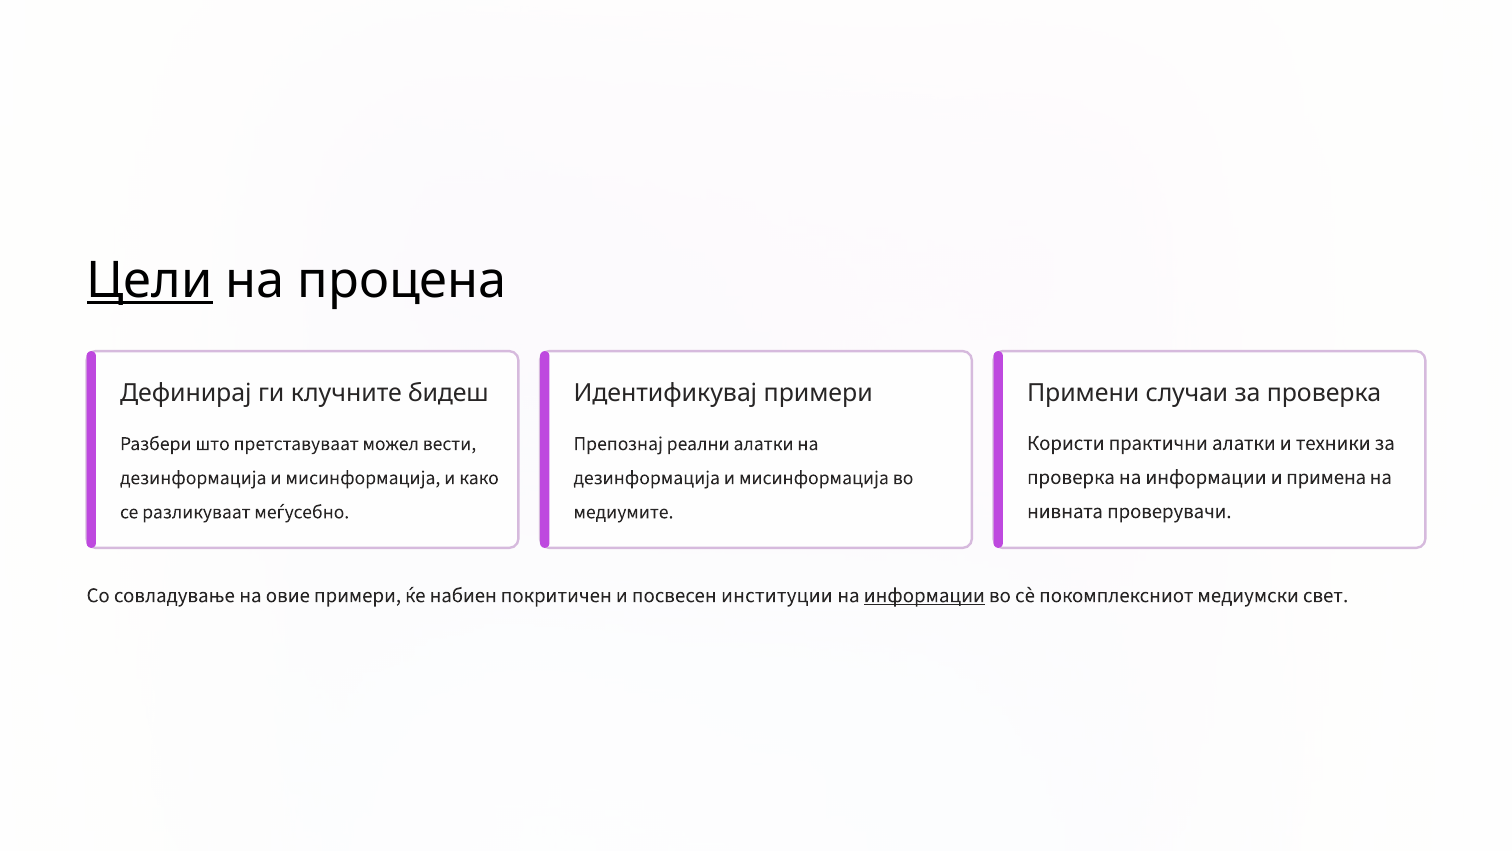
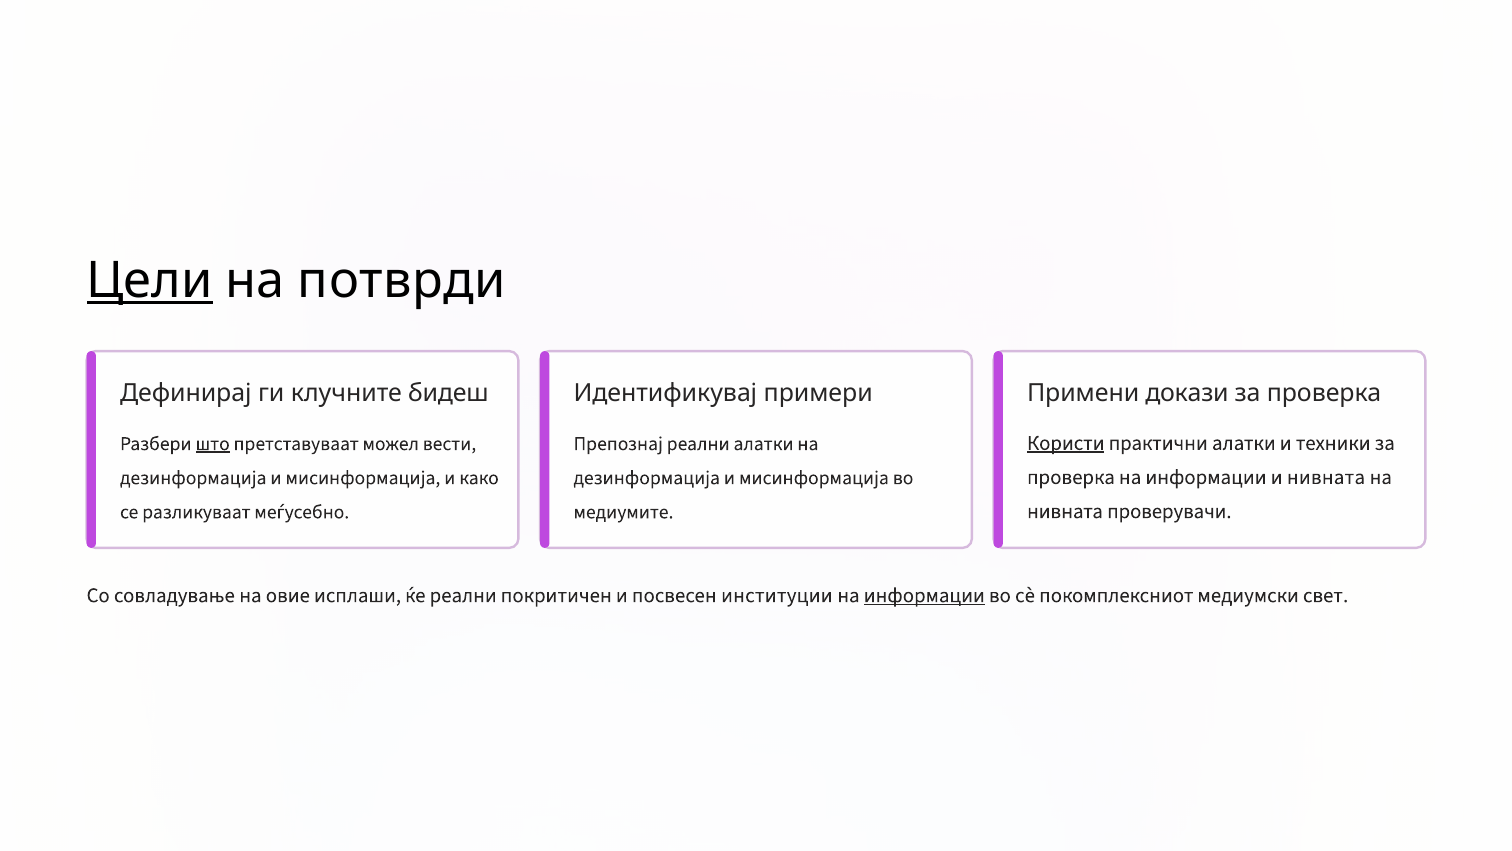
процена: процена -> потврди
случаи: случаи -> докази
Користи underline: none -> present
што underline: none -> present
и примена: примена -> нивната
овие примери: примери -> исплаши
ќе набиен: набиен -> реални
